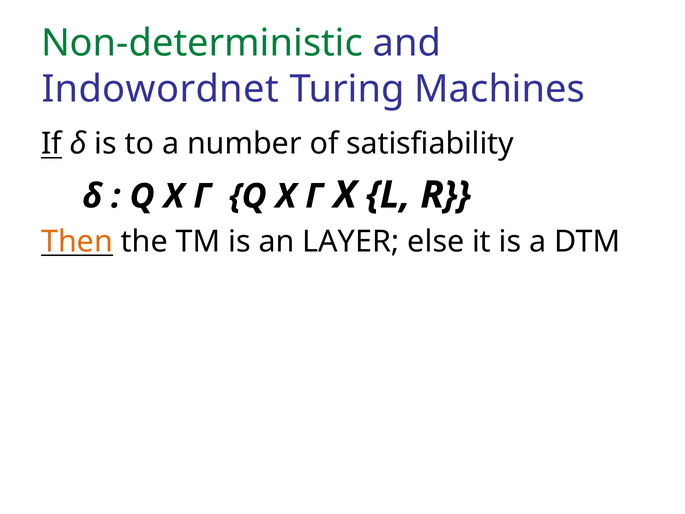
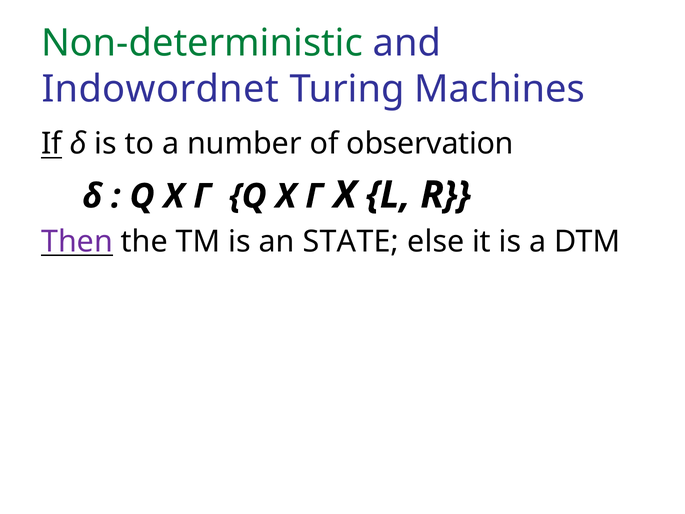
satisfiability: satisfiability -> observation
Then colour: orange -> purple
LAYER: LAYER -> STATE
